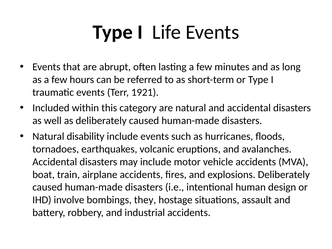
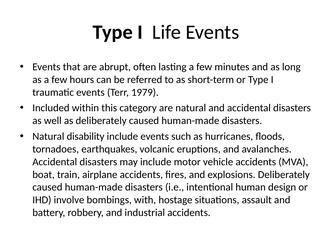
1921: 1921 -> 1979
they: they -> with
